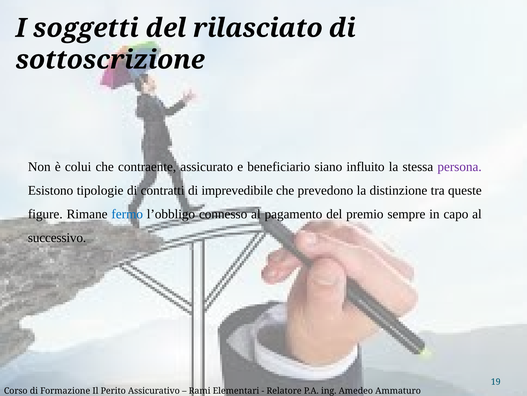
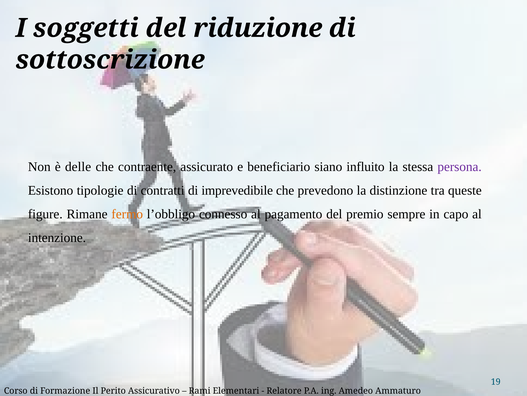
rilasciato: rilasciato -> riduzione
colui: colui -> delle
fermo colour: blue -> orange
successivo: successivo -> intenzione
